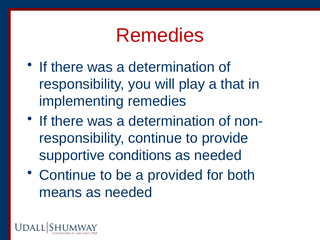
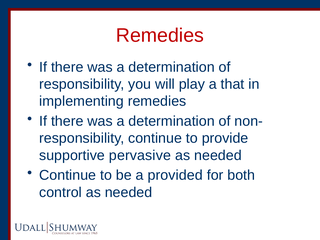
conditions: conditions -> pervasive
means: means -> control
